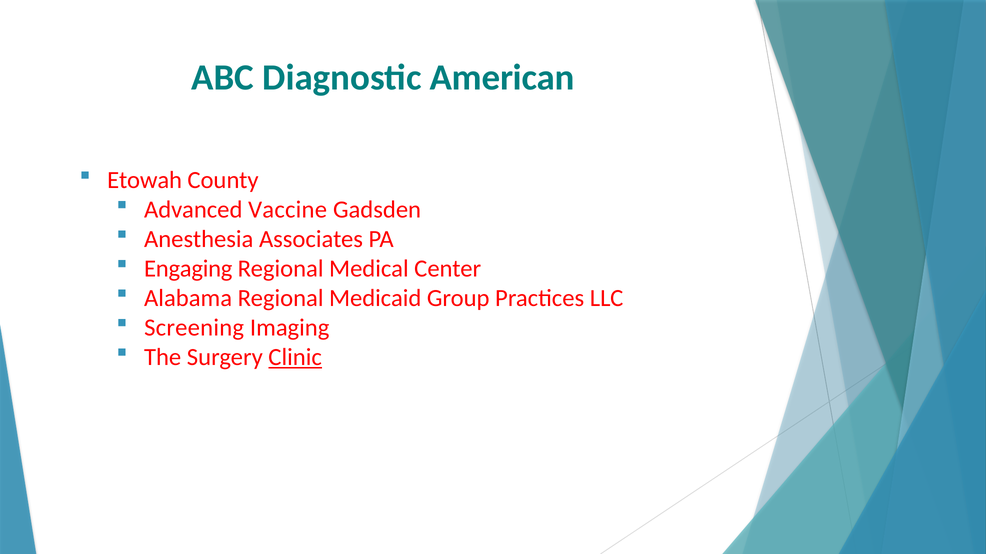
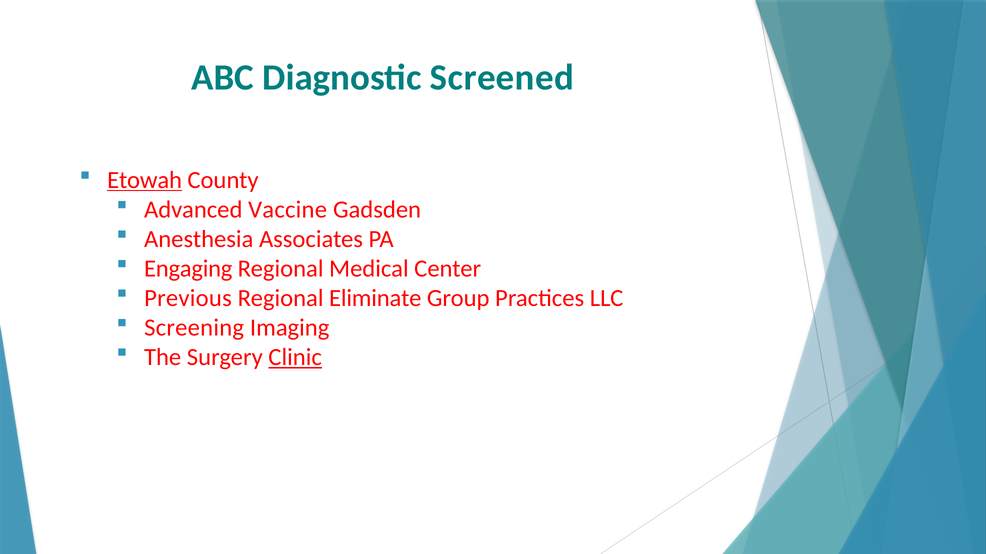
American: American -> Screened
Etowah underline: none -> present
Alabama: Alabama -> Previous
Medicaid: Medicaid -> Eliminate
